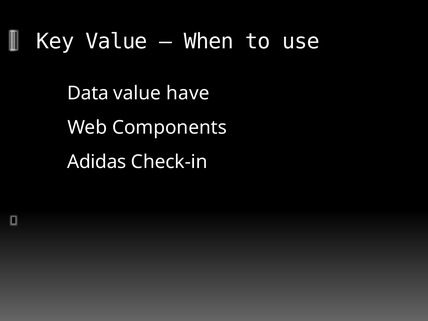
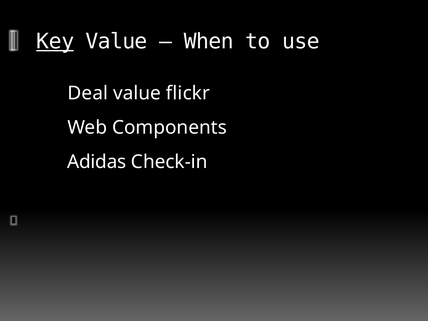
Key underline: none -> present
Data: Data -> Deal
have: have -> flickr
